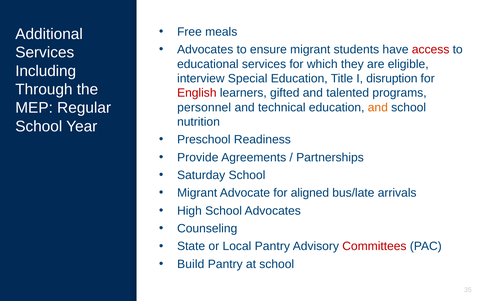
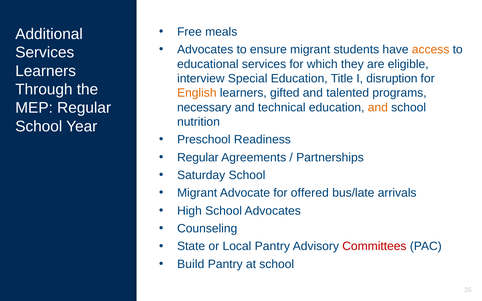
access colour: red -> orange
Including at (46, 71): Including -> Learners
English colour: red -> orange
personnel: personnel -> necessary
Provide at (198, 158): Provide -> Regular
aligned: aligned -> offered
